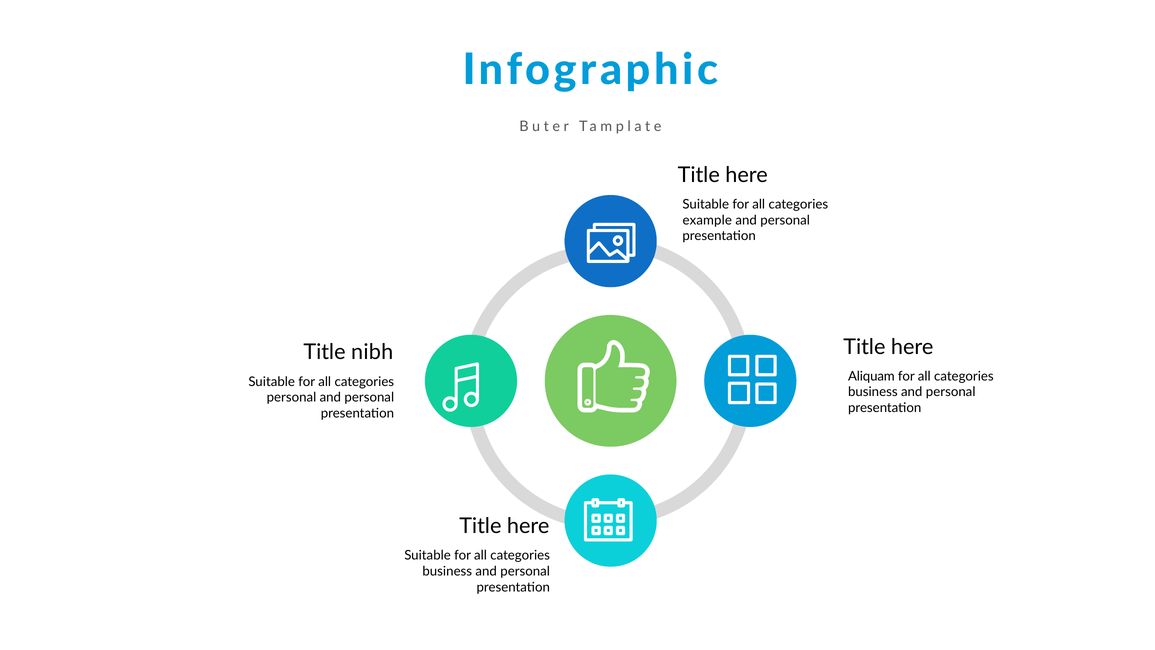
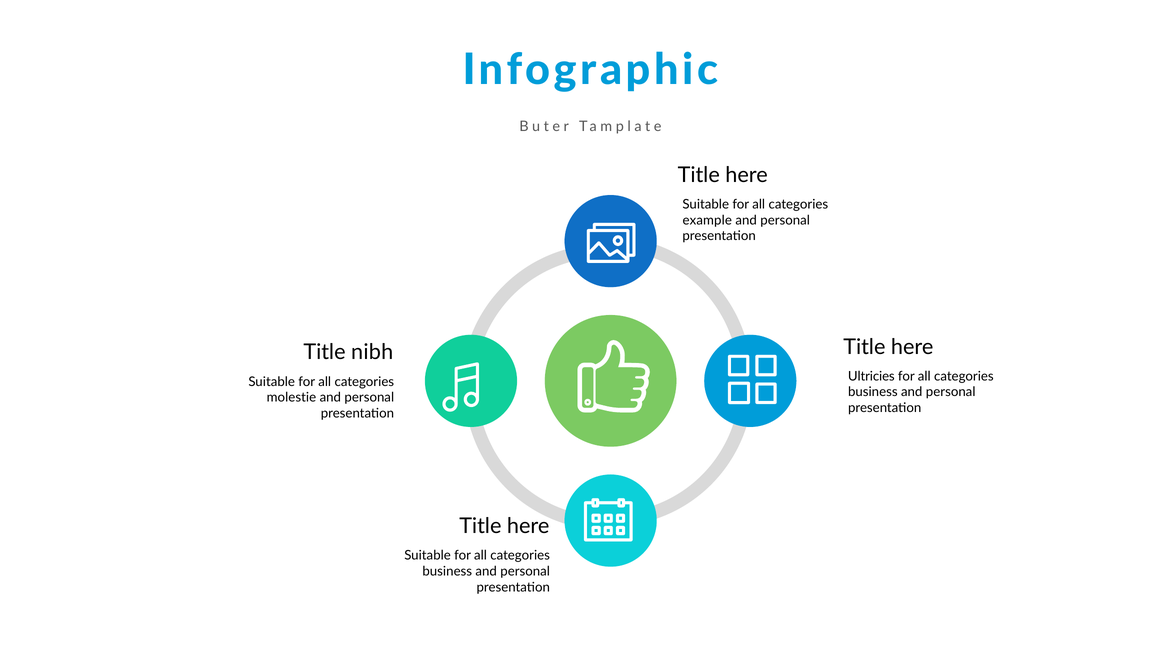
Aliquam: Aliquam -> Ultricies
personal at (291, 397): personal -> molestie
